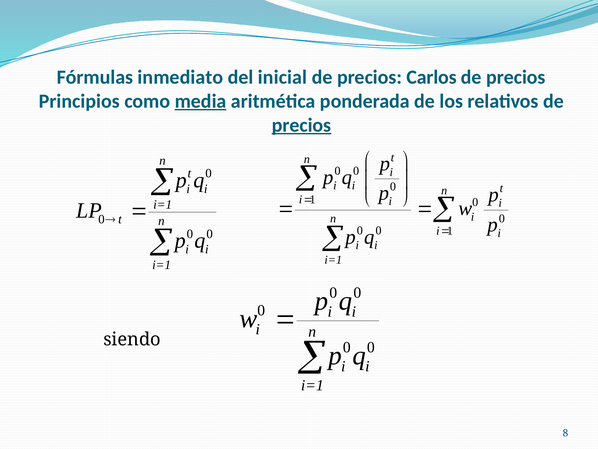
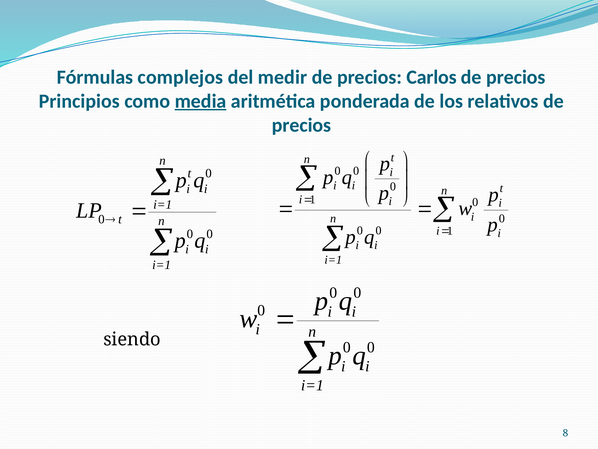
inmediato: inmediato -> complejos
inicial: inicial -> medir
precios at (302, 125) underline: present -> none
